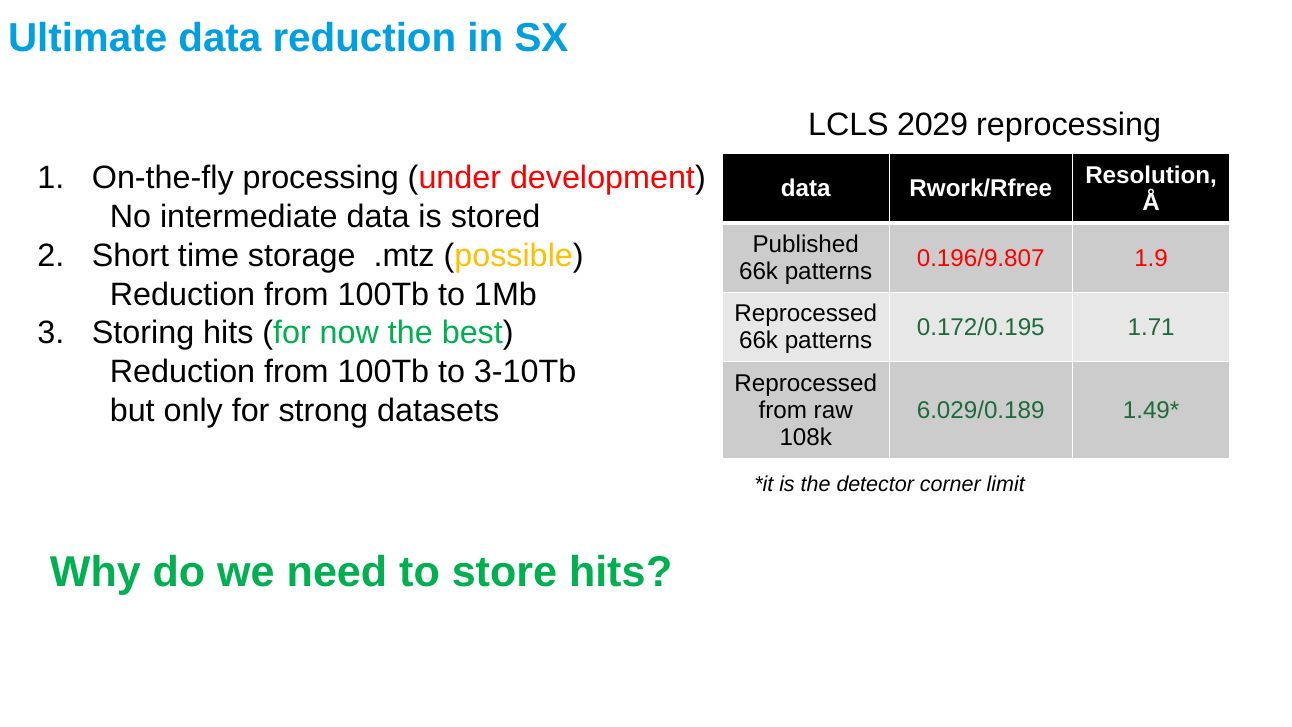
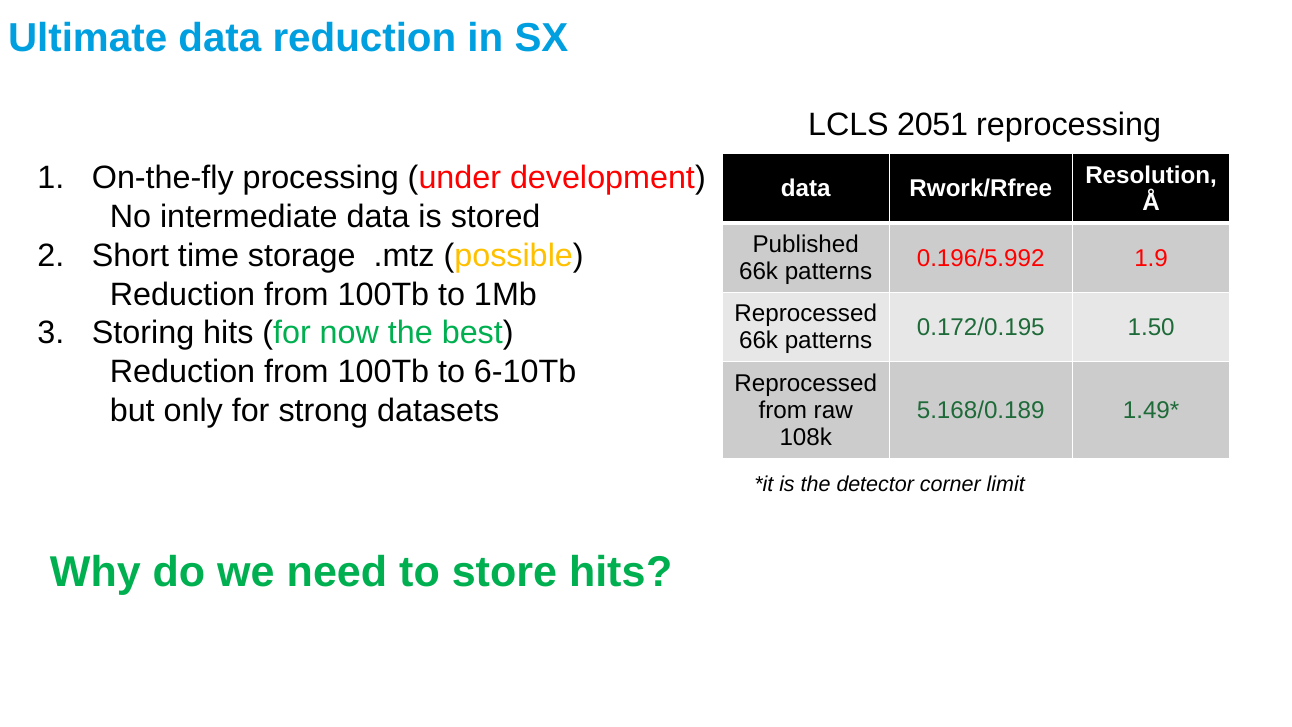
2029: 2029 -> 2051
0.196/9.807: 0.196/9.807 -> 0.196/5.992
1.71: 1.71 -> 1.50
3-10Tb: 3-10Tb -> 6-10Tb
6.029/0.189: 6.029/0.189 -> 5.168/0.189
